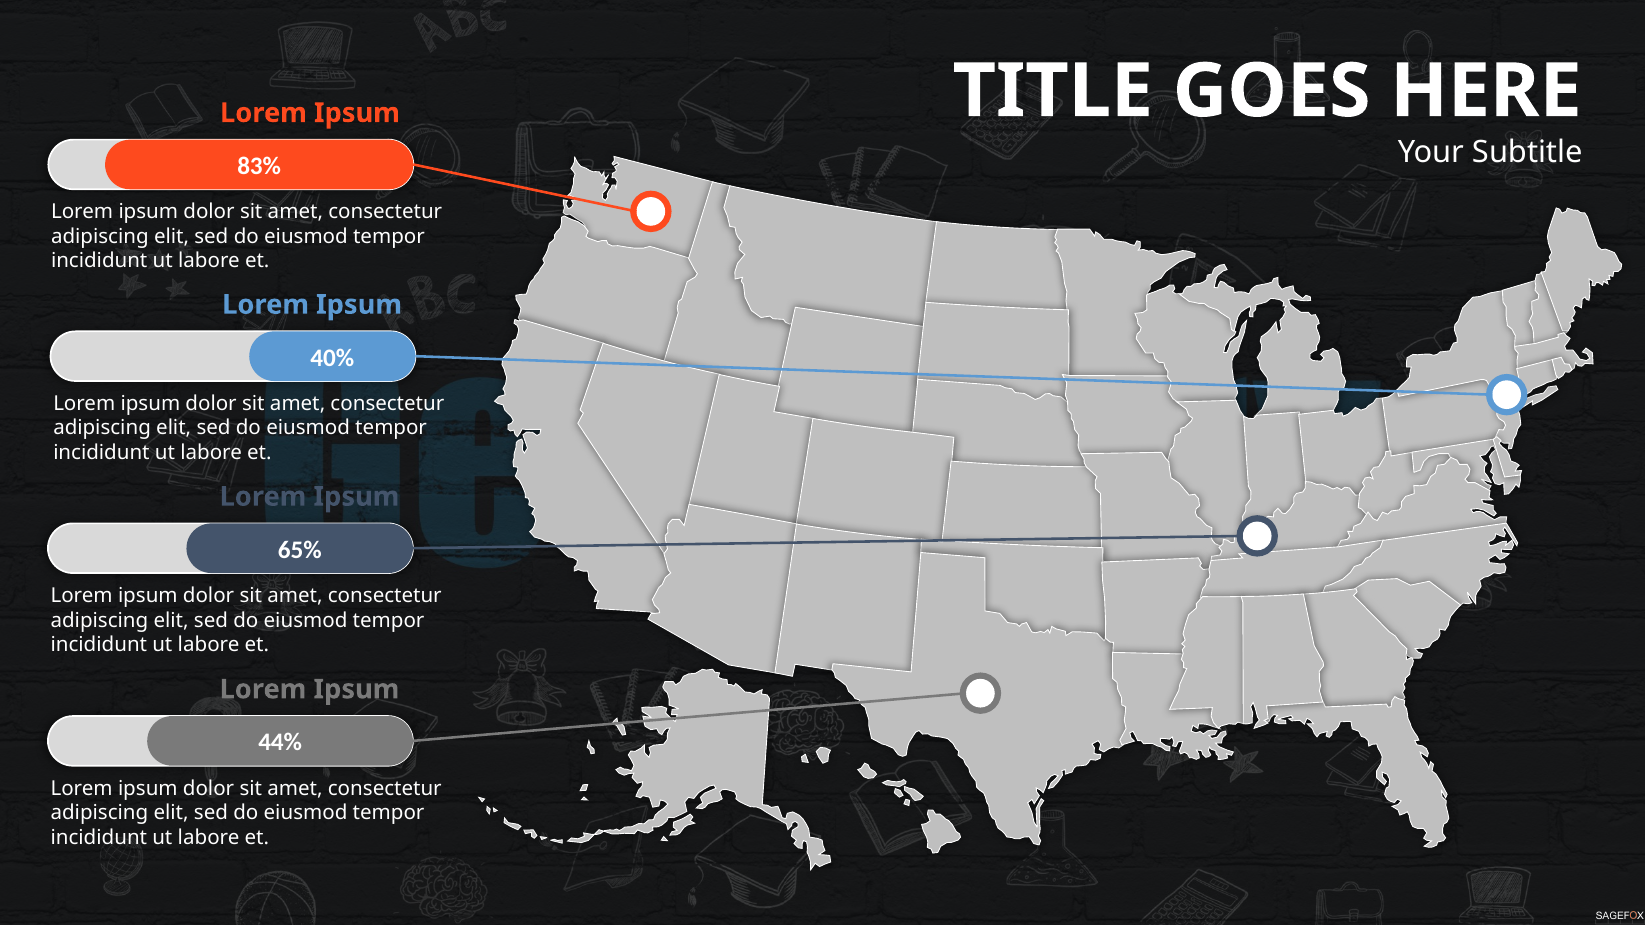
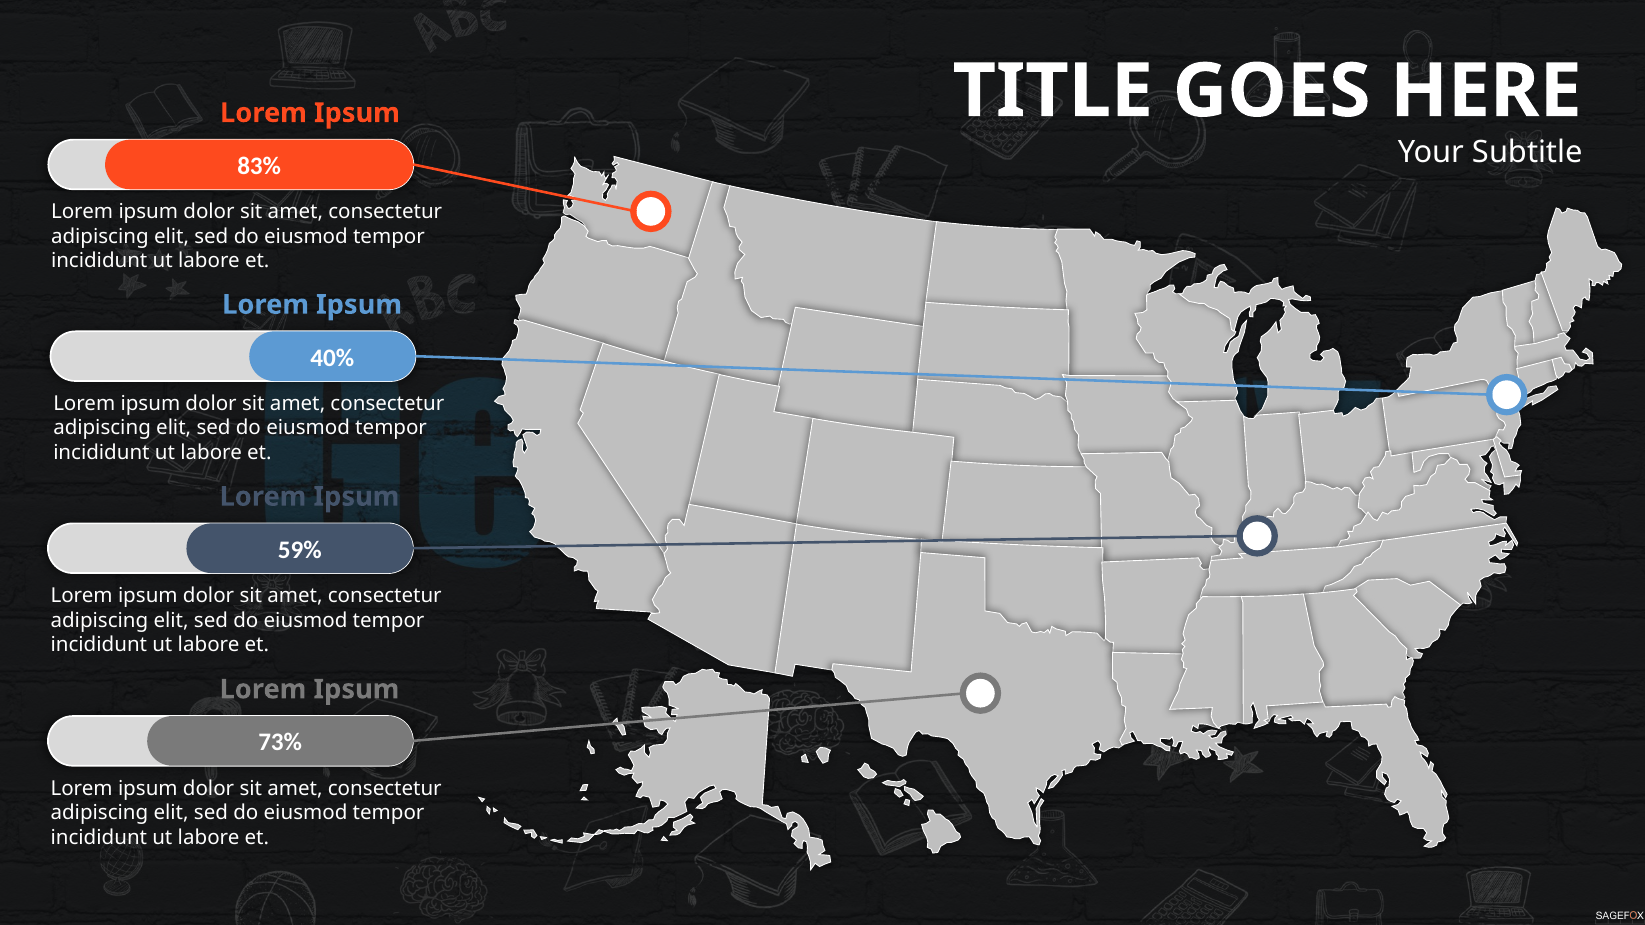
65%: 65% -> 59%
44%: 44% -> 73%
